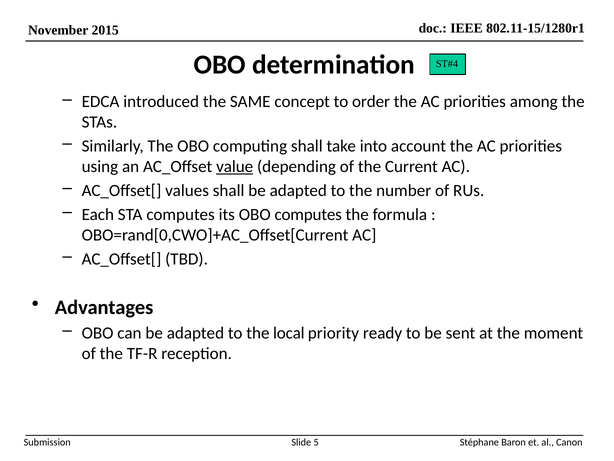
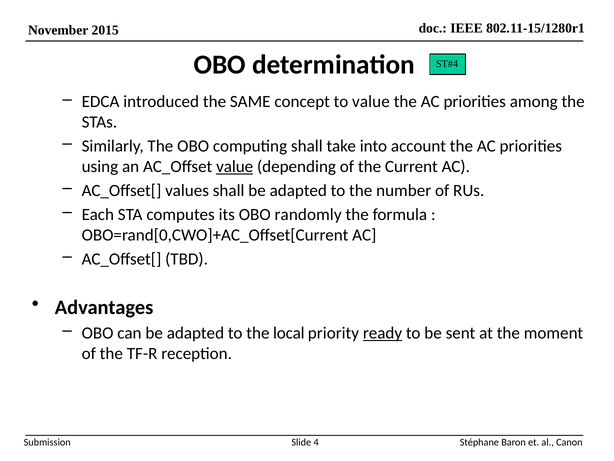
to order: order -> value
OBO computes: computes -> randomly
ready underline: none -> present
5: 5 -> 4
